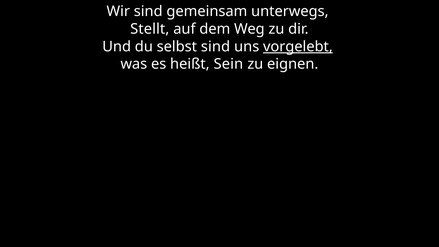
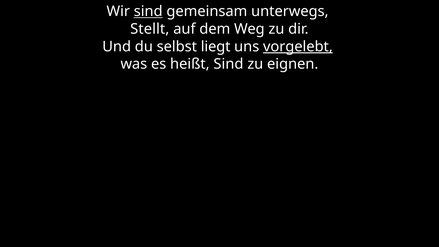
sind at (148, 11) underline: none -> present
selbst sind: sind -> liegt
heißt Sein: Sein -> Sind
